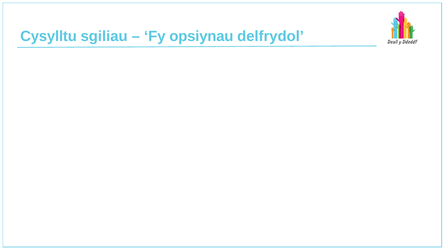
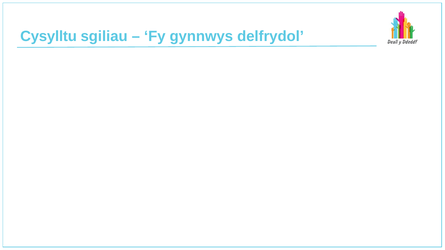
opsiynau: opsiynau -> gynnwys
